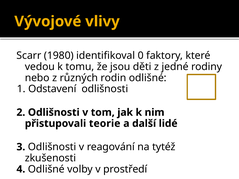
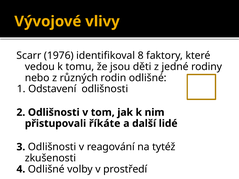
1980: 1980 -> 1976
0: 0 -> 8
teorie: teorie -> říkáte
